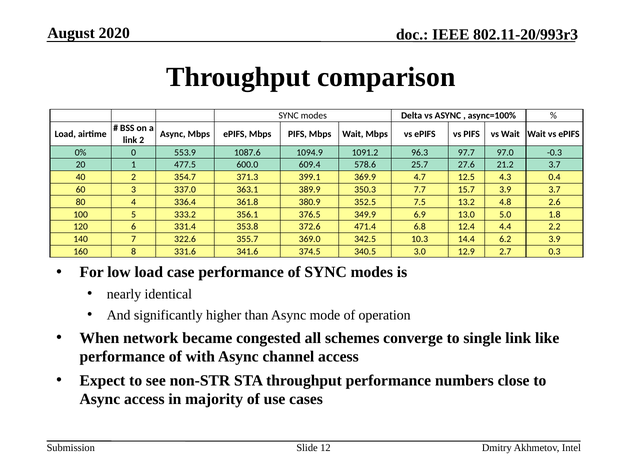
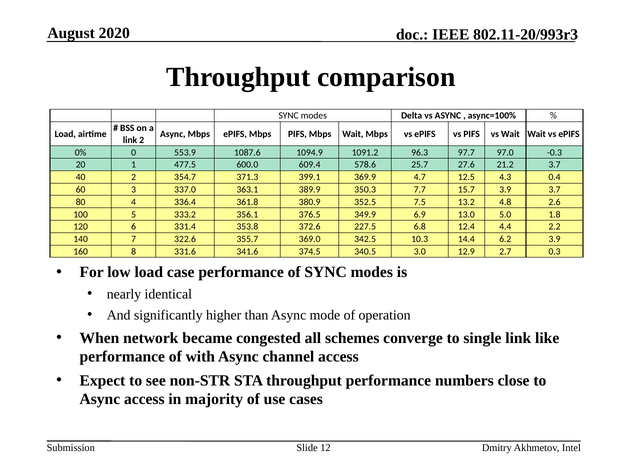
471.4: 471.4 -> 227.5
